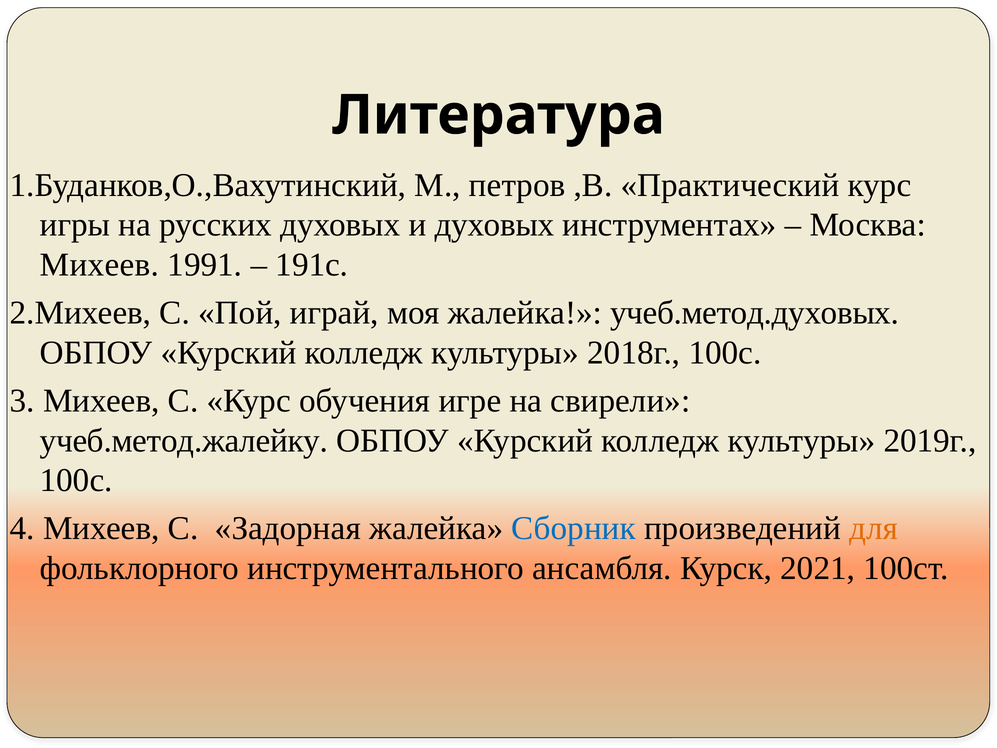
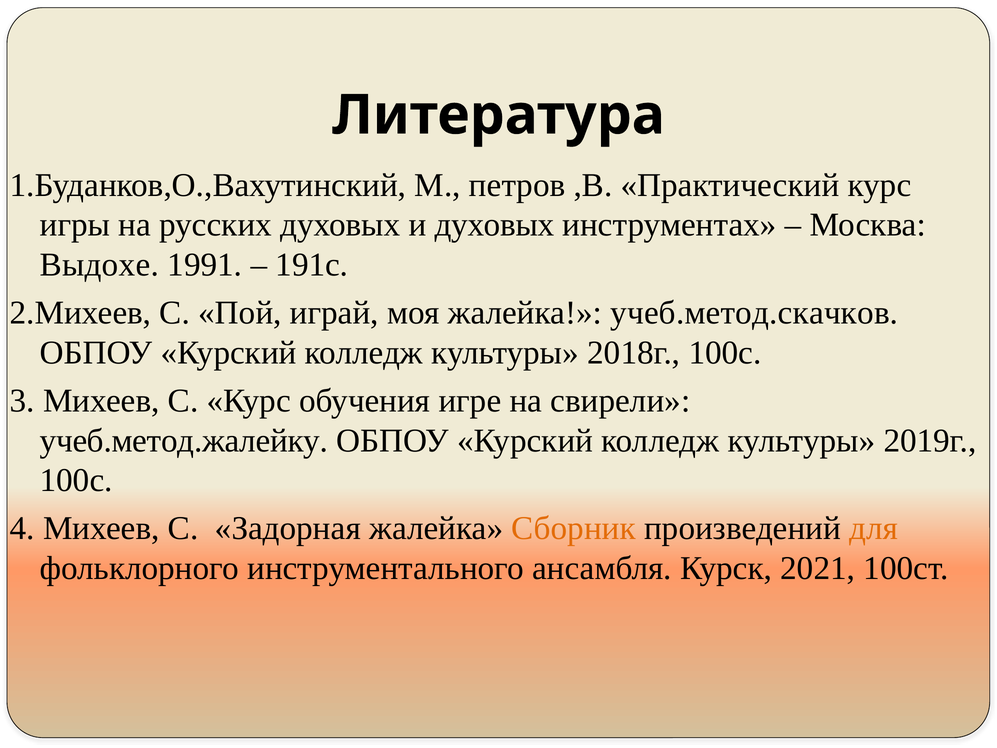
Михеев at (99, 265): Михеев -> Выдохе
учеб.метод.духовых: учеб.метод.духовых -> учеб.метод.скачков
Сборник colour: blue -> orange
